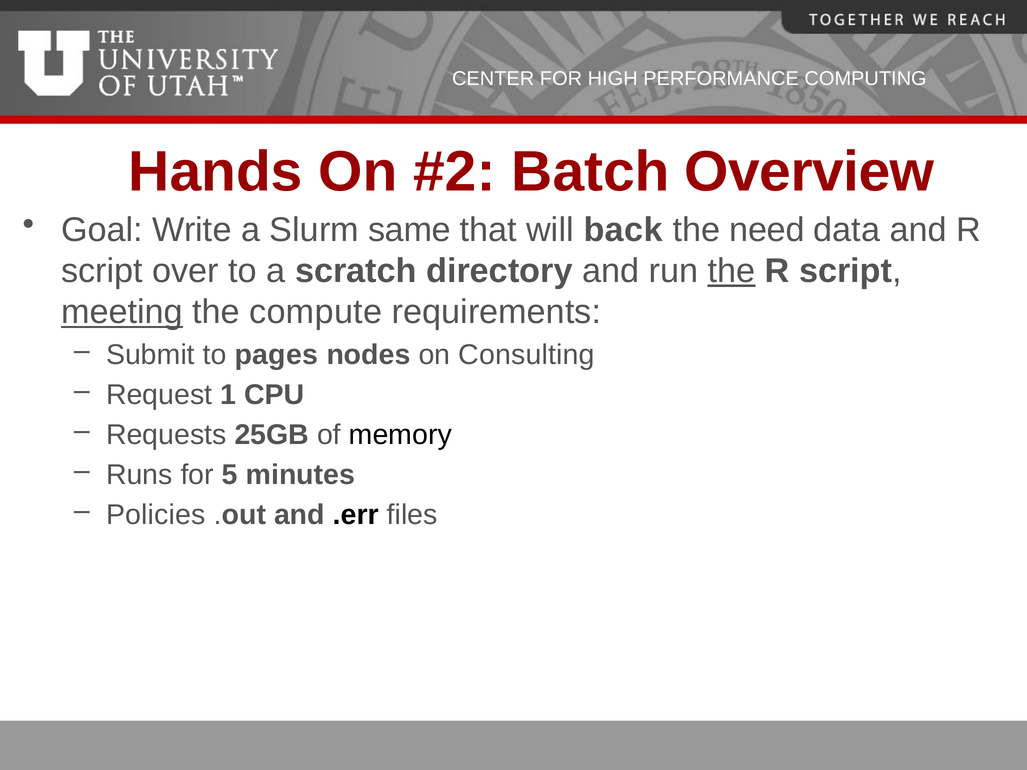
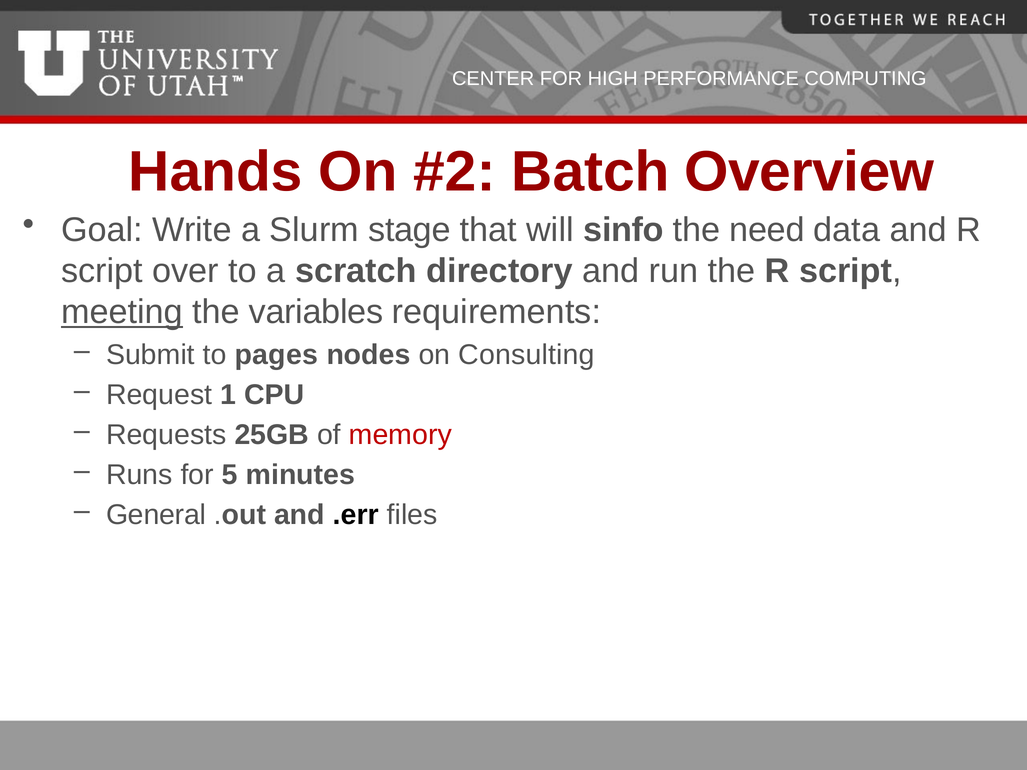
same: same -> stage
back: back -> sinfo
the at (731, 271) underline: present -> none
compute: compute -> variables
memory colour: black -> red
Policies: Policies -> General
